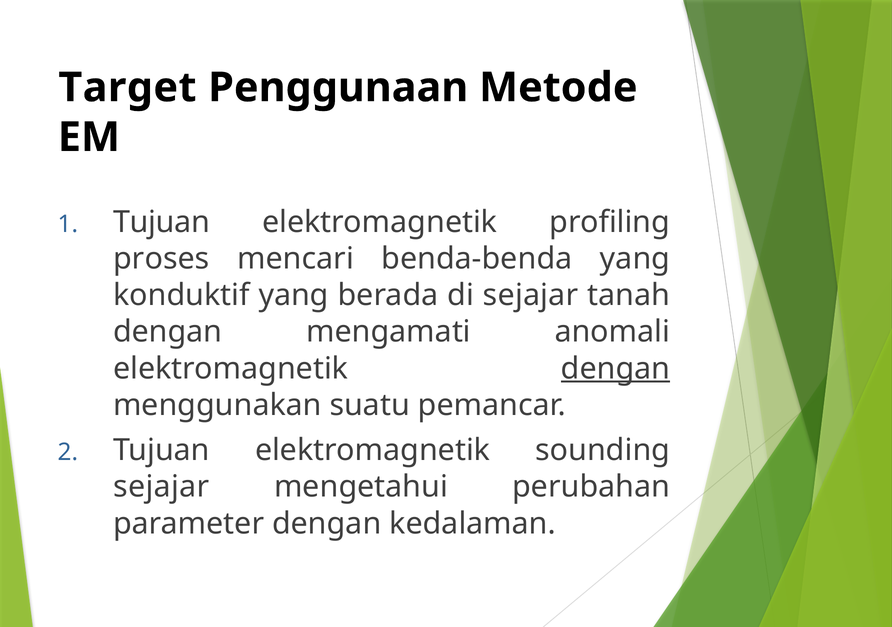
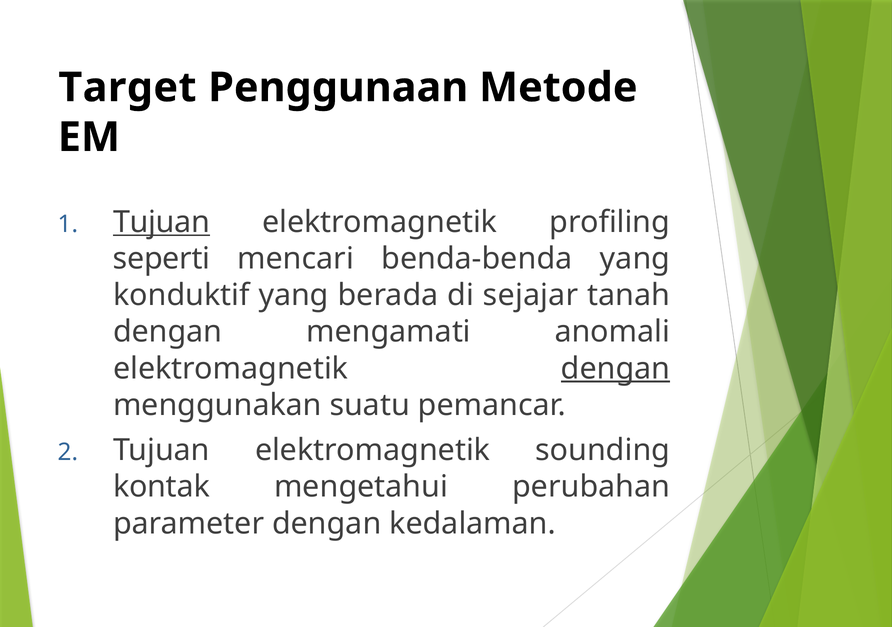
Tujuan at (162, 222) underline: none -> present
proses: proses -> seperti
sejajar at (161, 487): sejajar -> kontak
